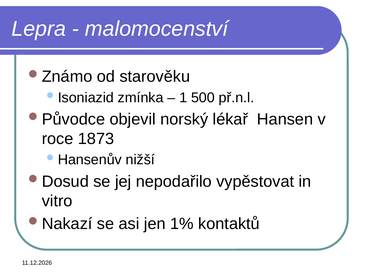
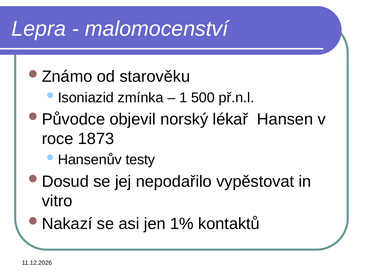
nižší: nižší -> testy
